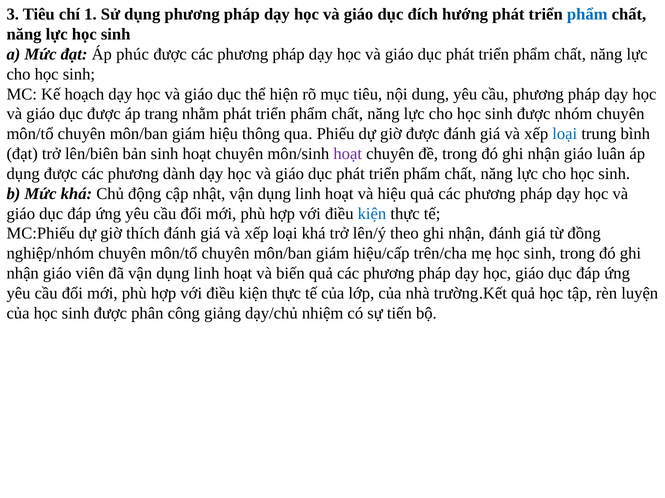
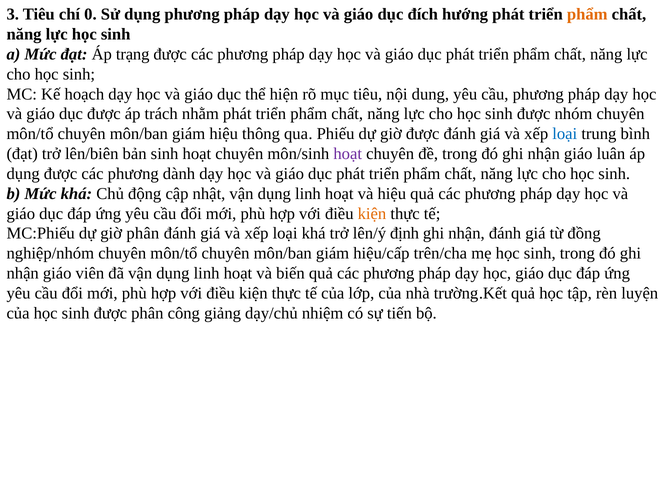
1: 1 -> 0
phẩm at (587, 14) colour: blue -> orange
phúc: phúc -> trạng
trang: trang -> trách
kiện at (372, 214) colour: blue -> orange
giờ thích: thích -> phân
theo: theo -> định
